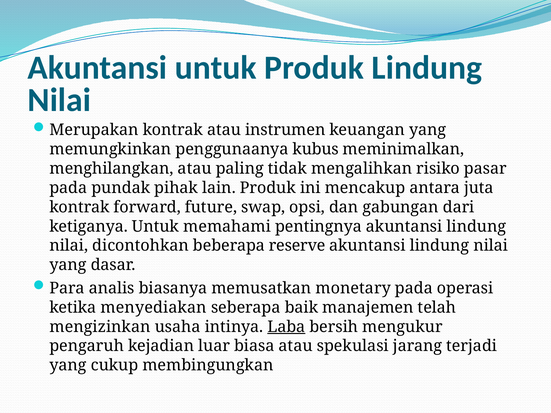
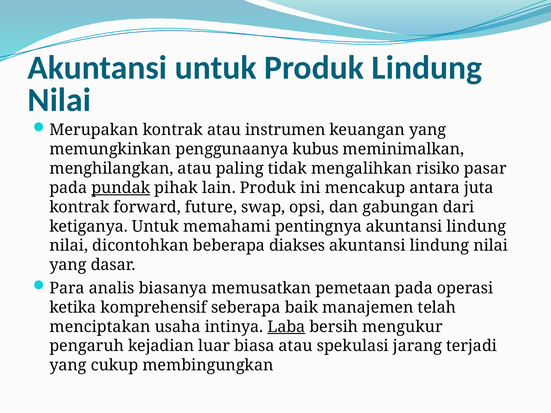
pundak underline: none -> present
reserve: reserve -> diakses
monetary: monetary -> pemetaan
menyediakan: menyediakan -> komprehensif
mengizinkan: mengizinkan -> menciptakan
